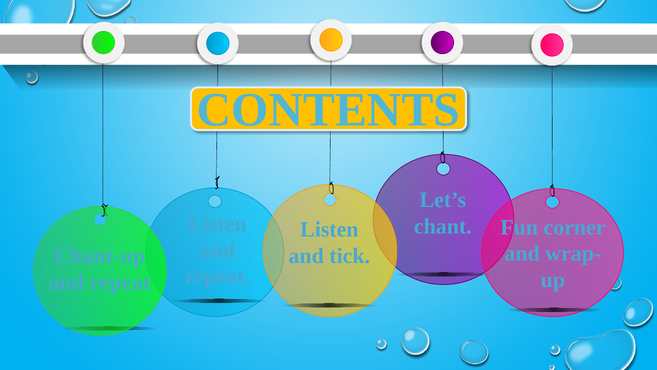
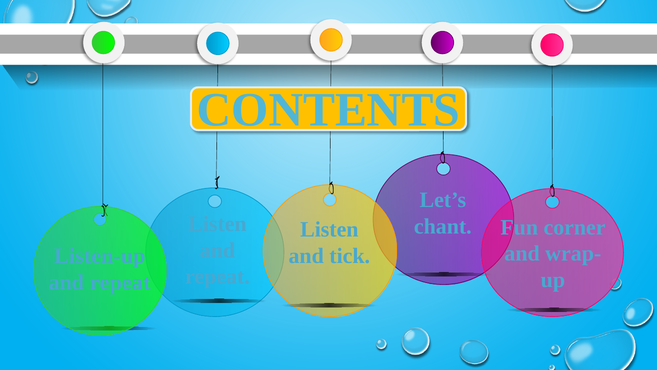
Chant-up: Chant-up -> Listen-up
